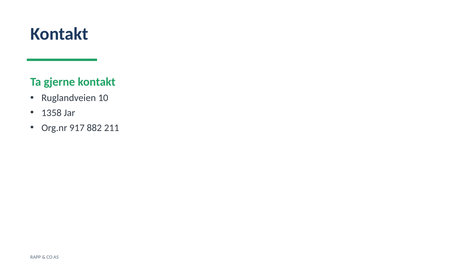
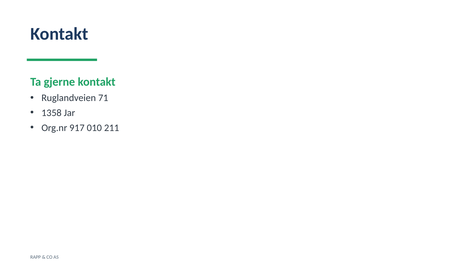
10: 10 -> 71
882: 882 -> 010
